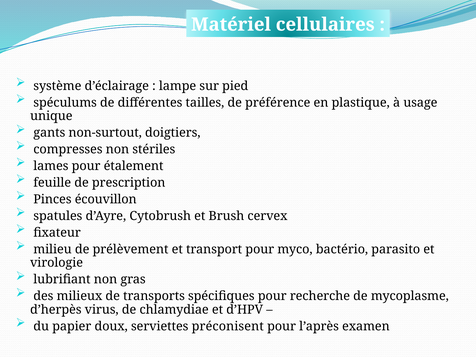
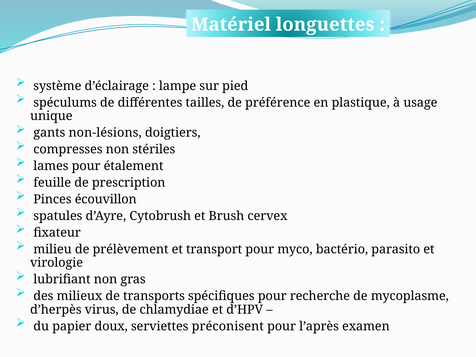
cellulaires: cellulaires -> longuettes
non-surtout: non-surtout -> non-lésions
